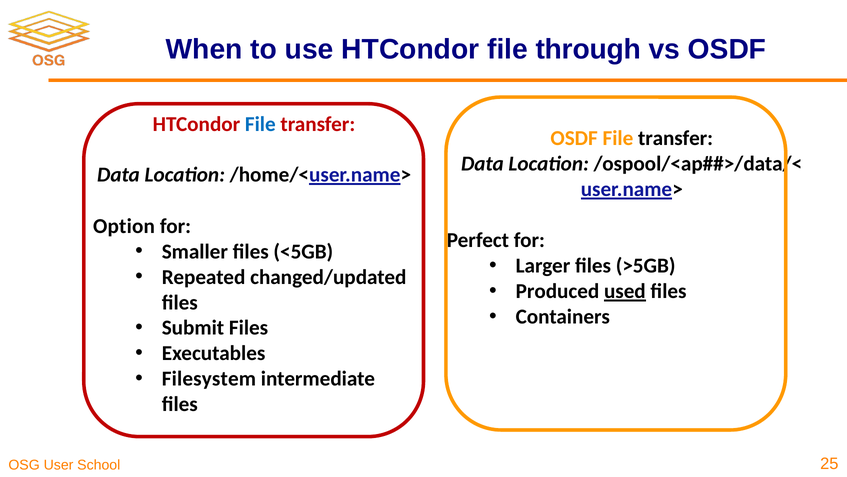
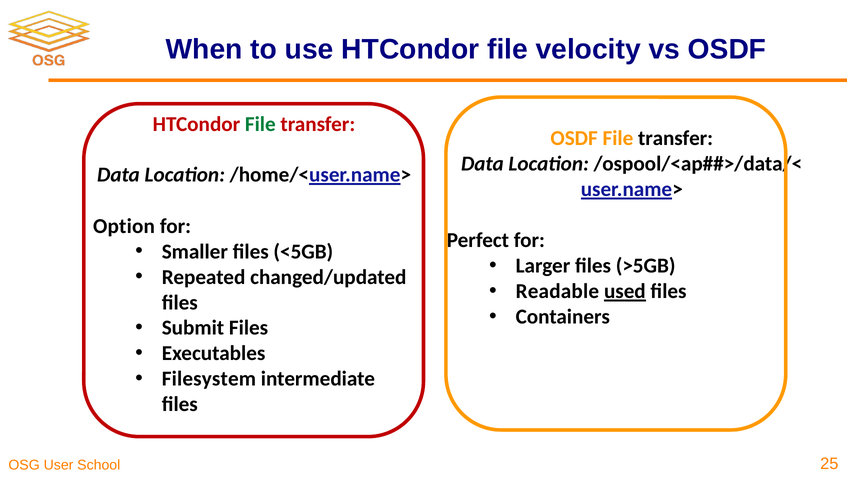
through: through -> velocity
File at (260, 124) colour: blue -> green
Produced: Produced -> Readable
